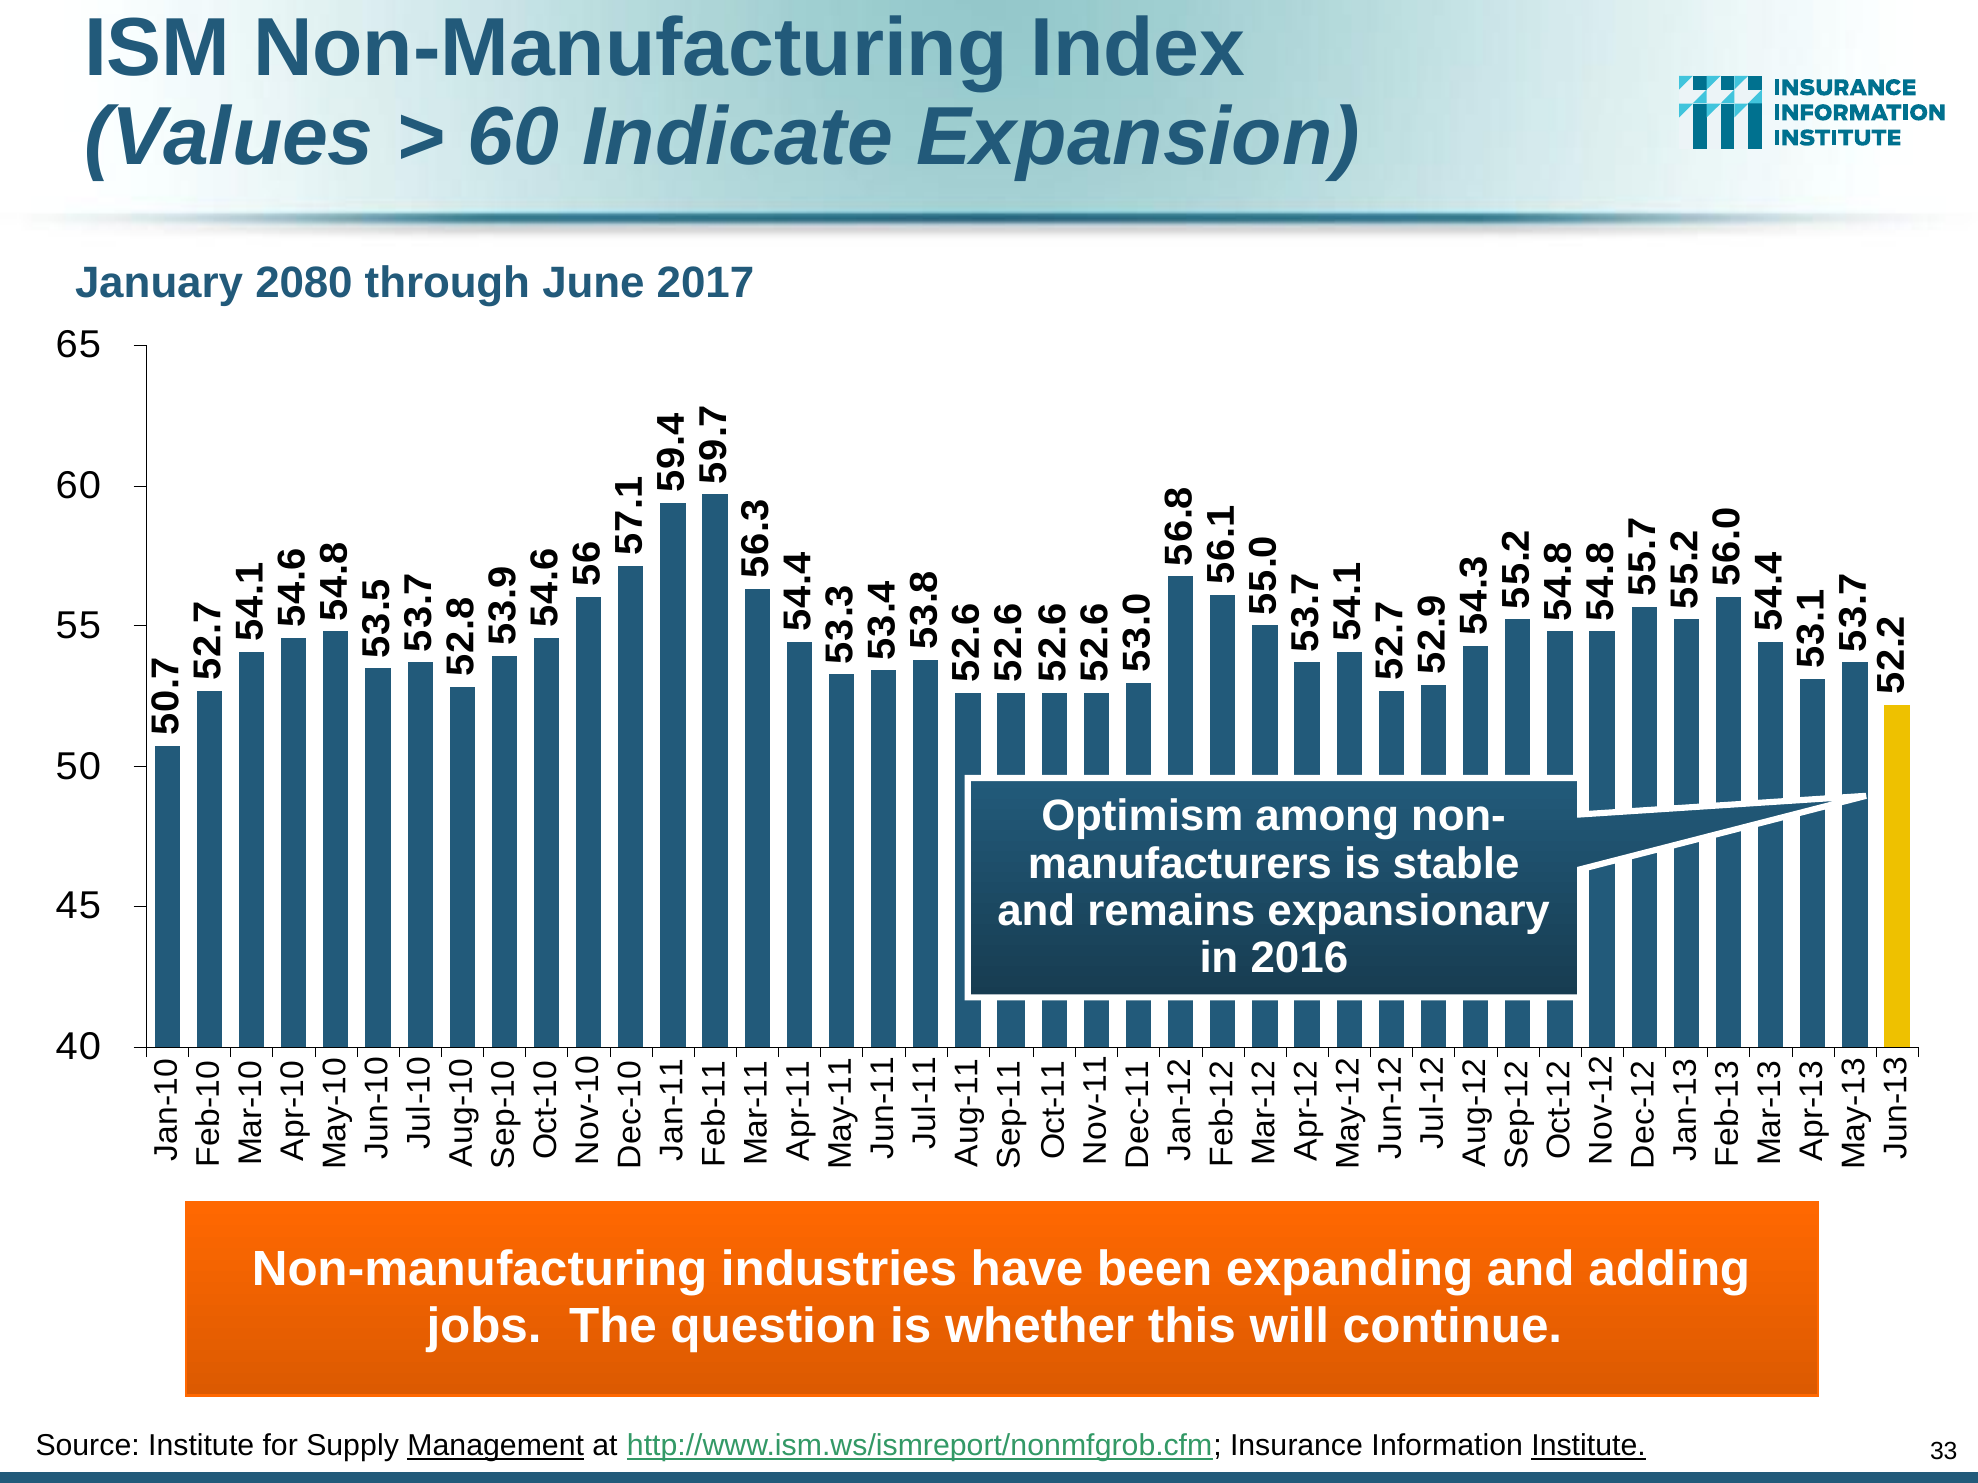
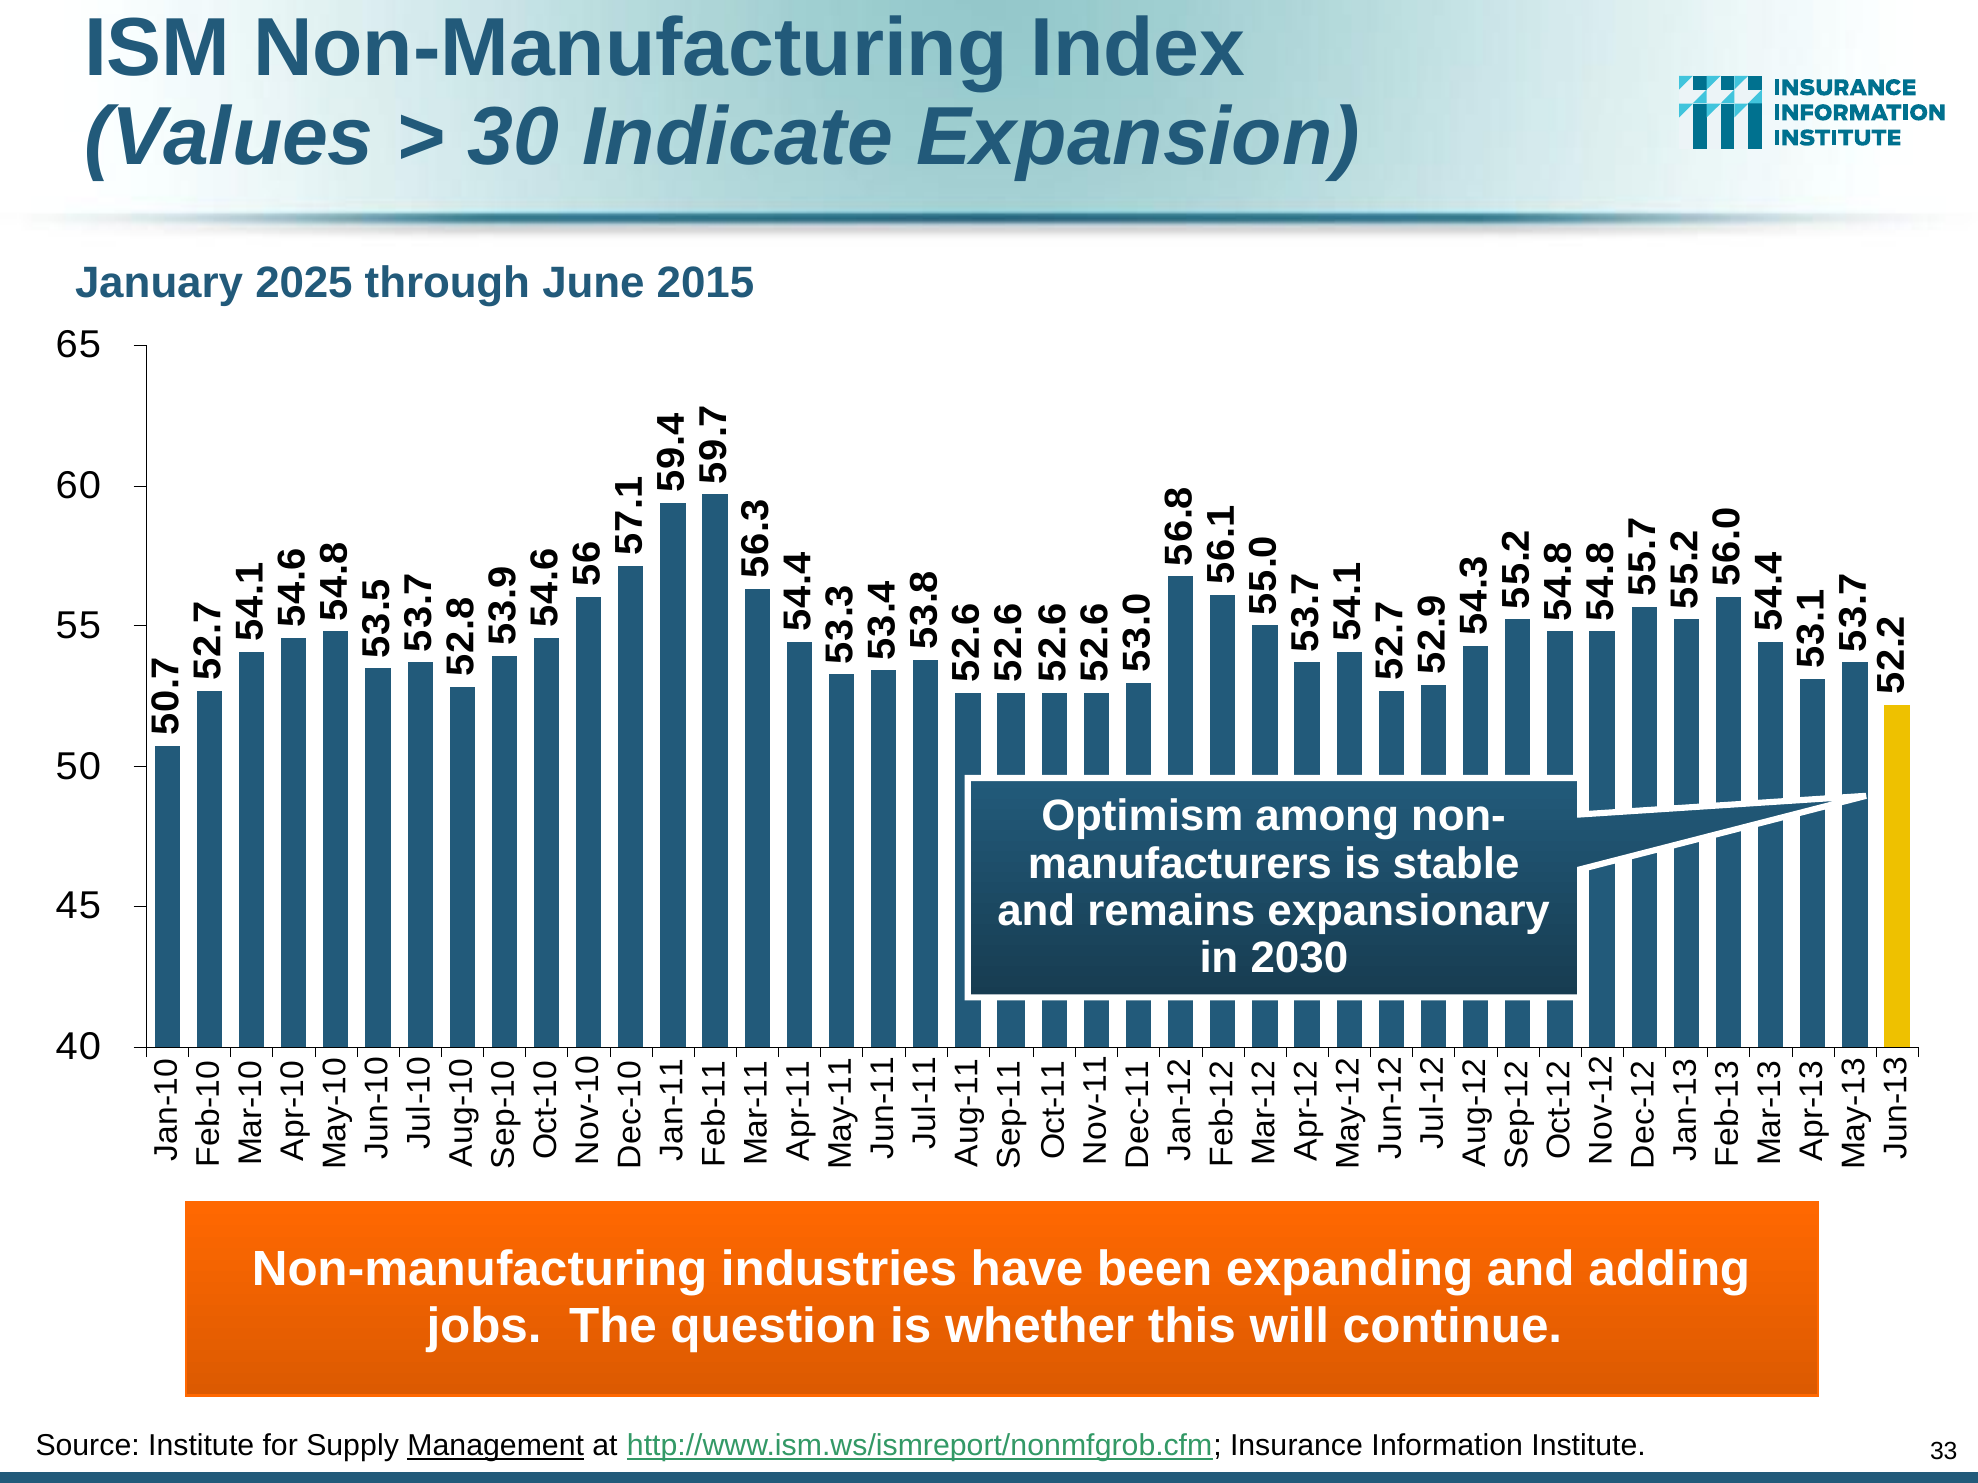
60 at (513, 137): 60 -> 30
2080: 2080 -> 2025
2017: 2017 -> 2015
2016: 2016 -> 2030
Institute at (1589, 1446) underline: present -> none
